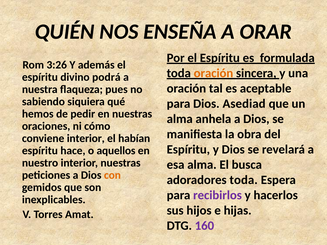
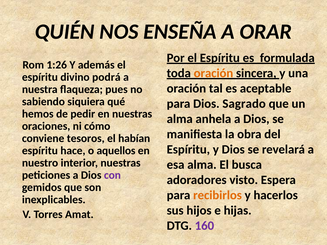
3:26: 3:26 -> 1:26
Asediad: Asediad -> Sagrado
conviene interior: interior -> tesoros
con colour: orange -> purple
adoradores toda: toda -> visto
recibirlos colour: purple -> orange
